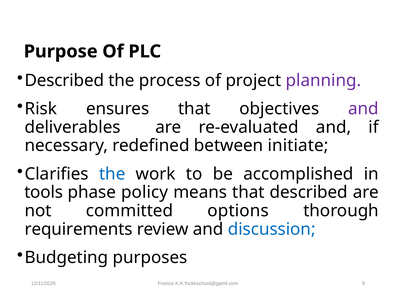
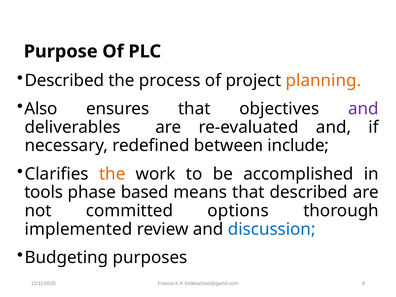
planning colour: purple -> orange
Risk: Risk -> Also
initiate: initiate -> include
the at (112, 174) colour: blue -> orange
policy: policy -> based
requirements: requirements -> implemented
